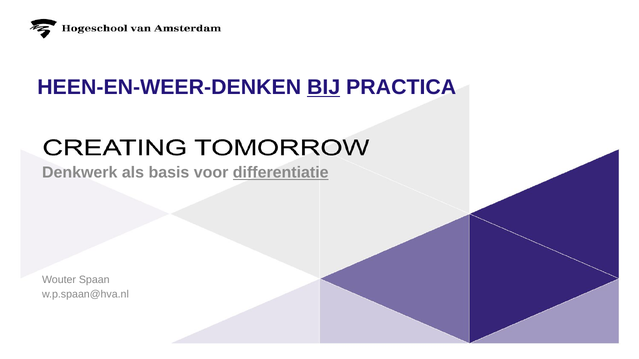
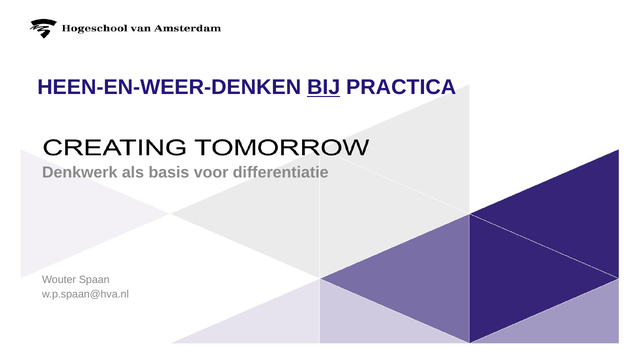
differentiatie underline: present -> none
